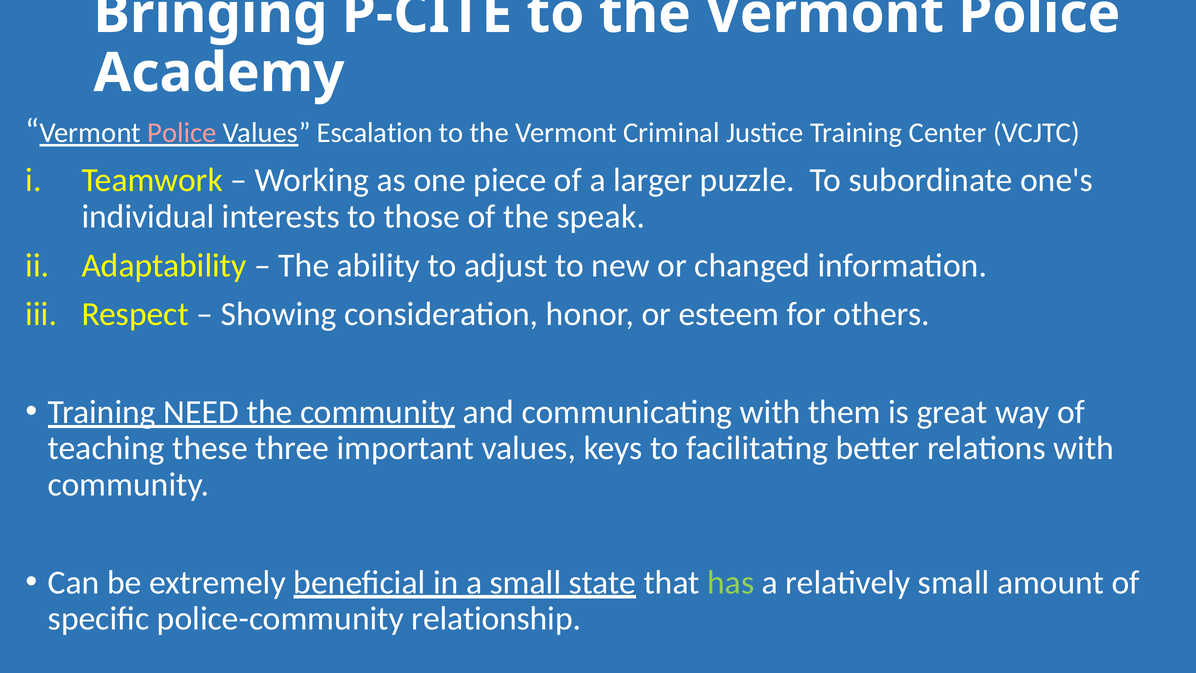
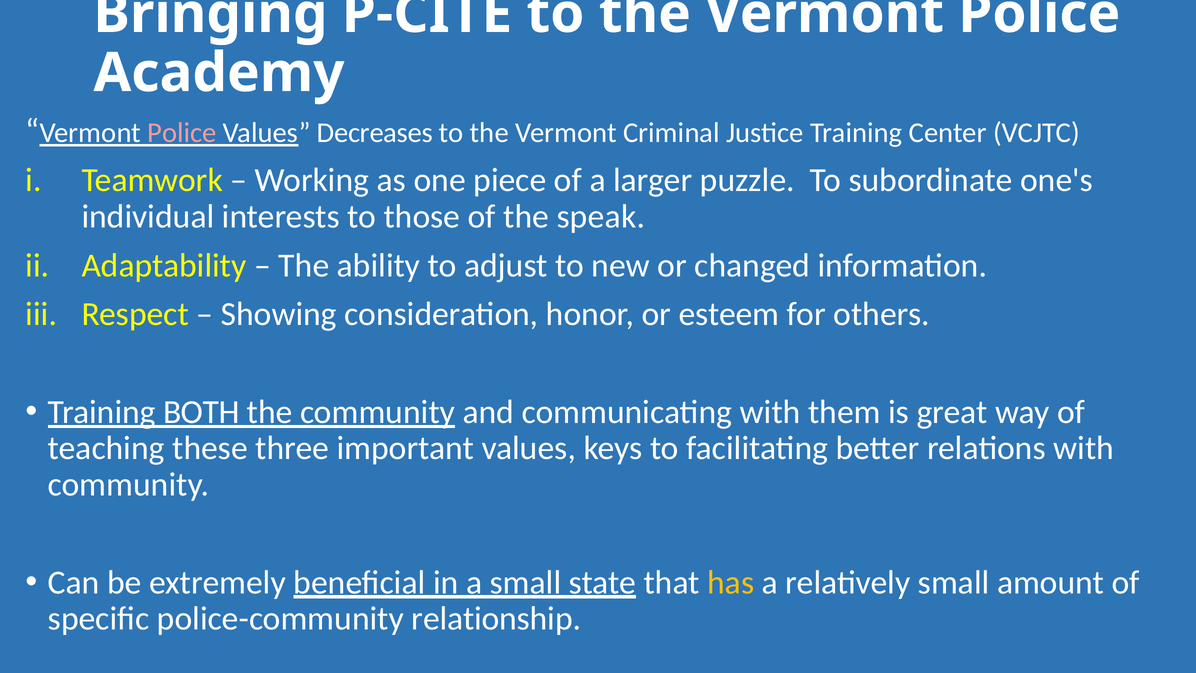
Escalation: Escalation -> Decreases
NEED: NEED -> BOTH
has colour: light green -> yellow
